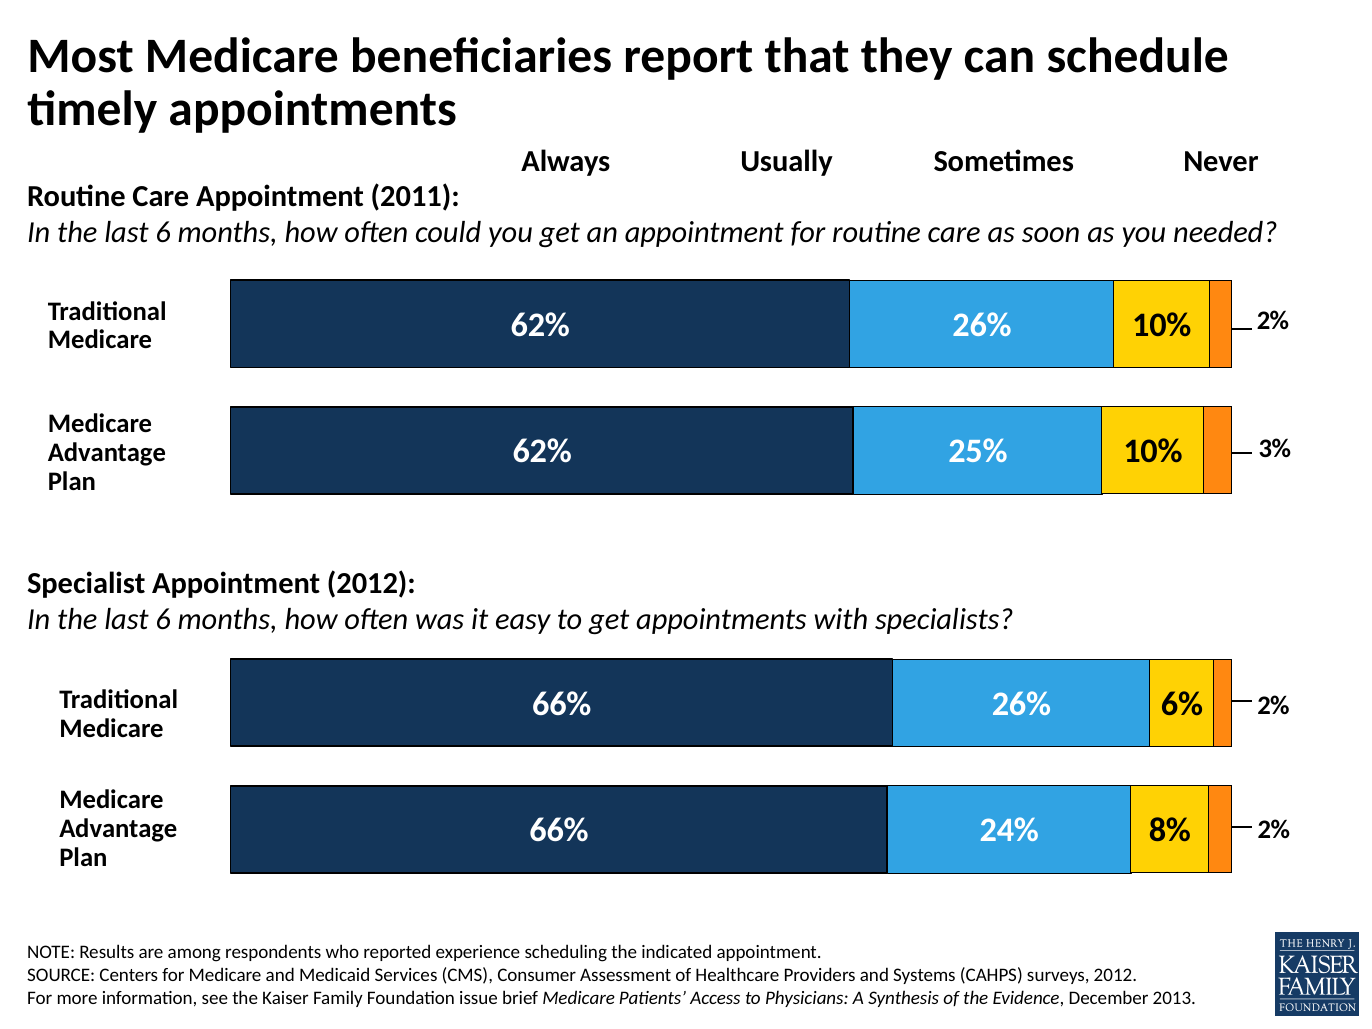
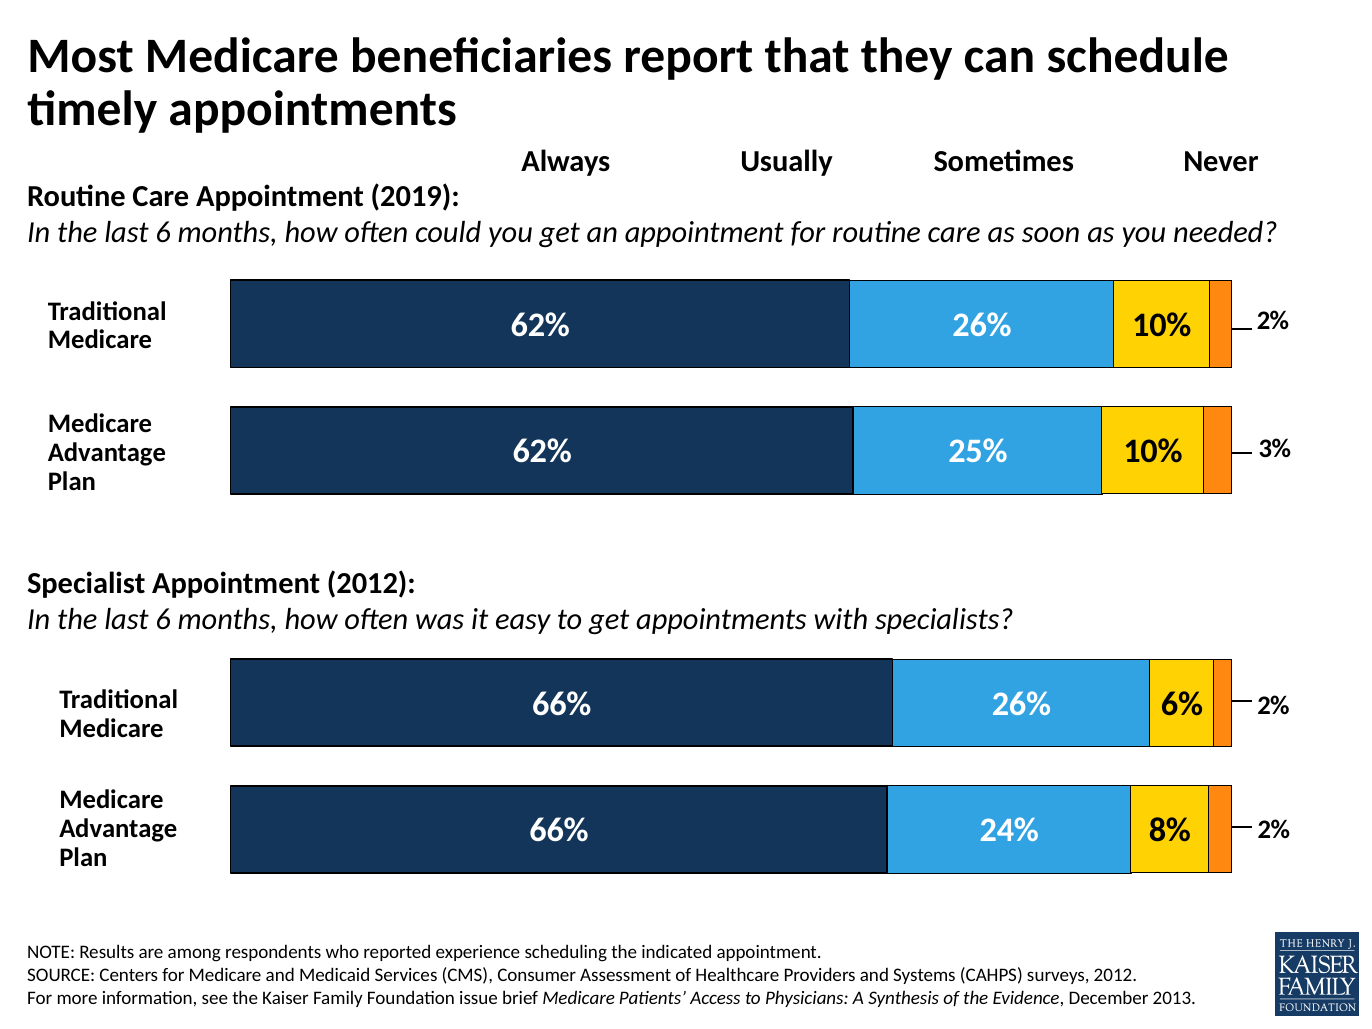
2011: 2011 -> 2019
